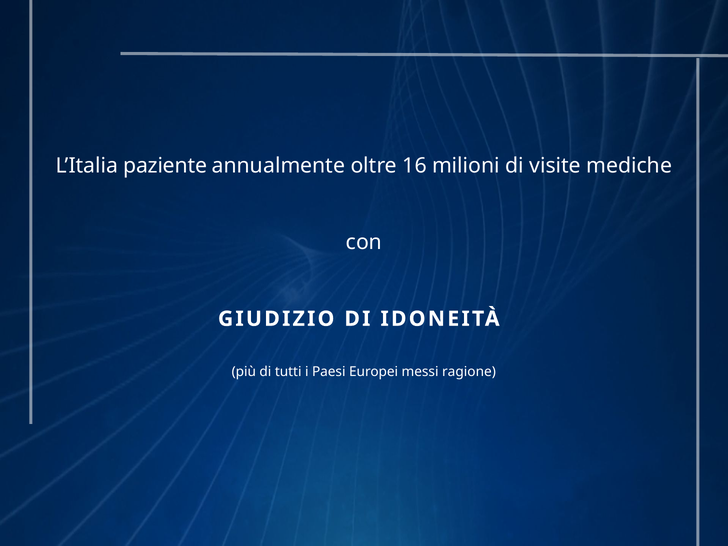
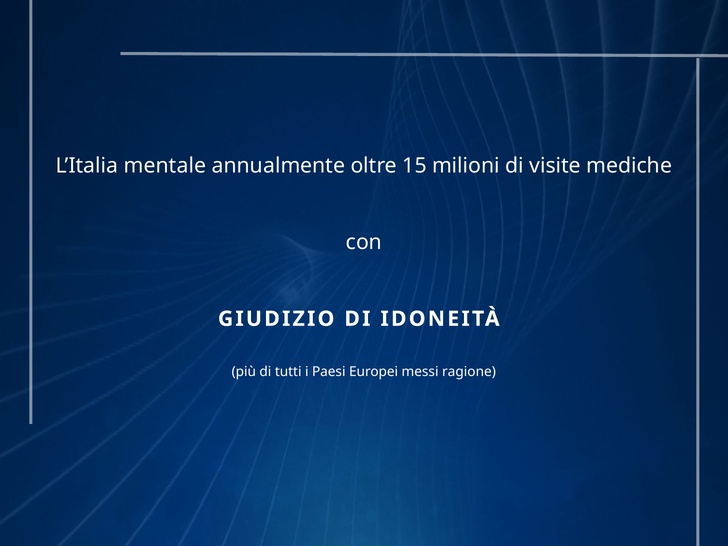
paziente: paziente -> mentale
16: 16 -> 15
